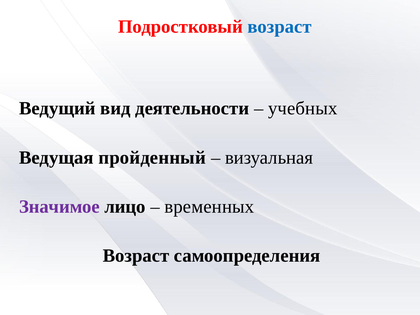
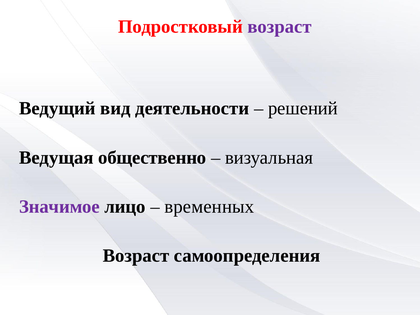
возраст at (280, 27) colour: blue -> purple
учебных: учебных -> решений
пройденный: пройденный -> общественно
